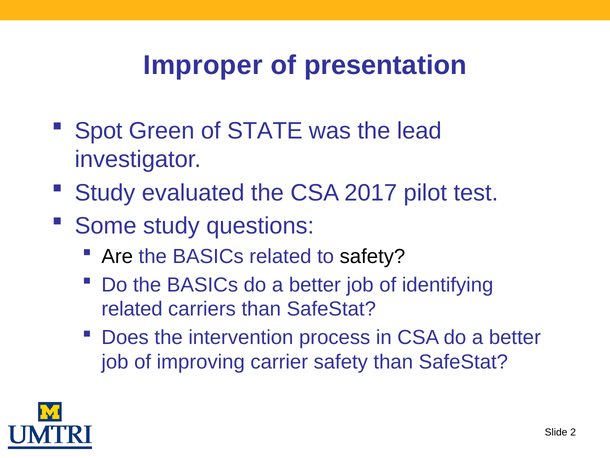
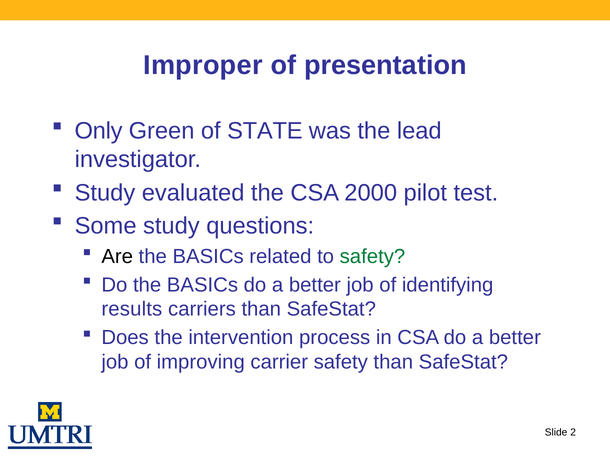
Spot: Spot -> Only
2017: 2017 -> 2000
safety at (372, 256) colour: black -> green
related at (132, 309): related -> results
